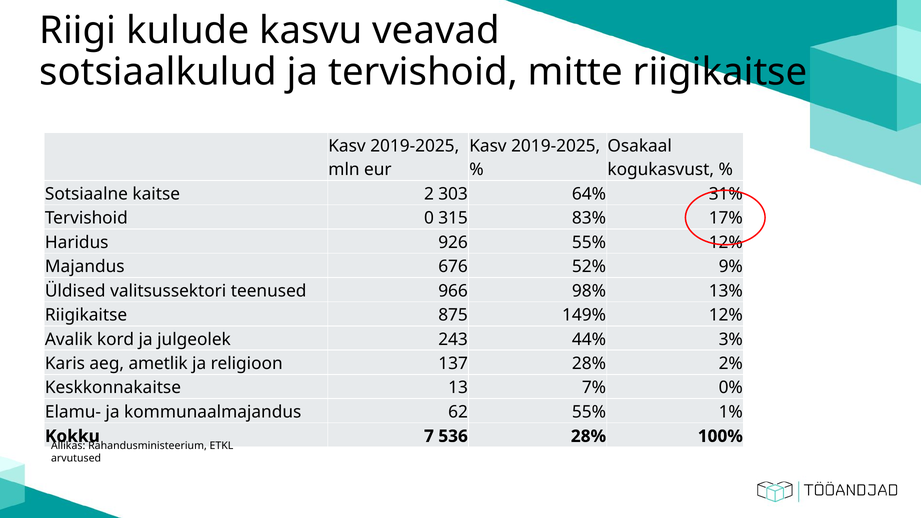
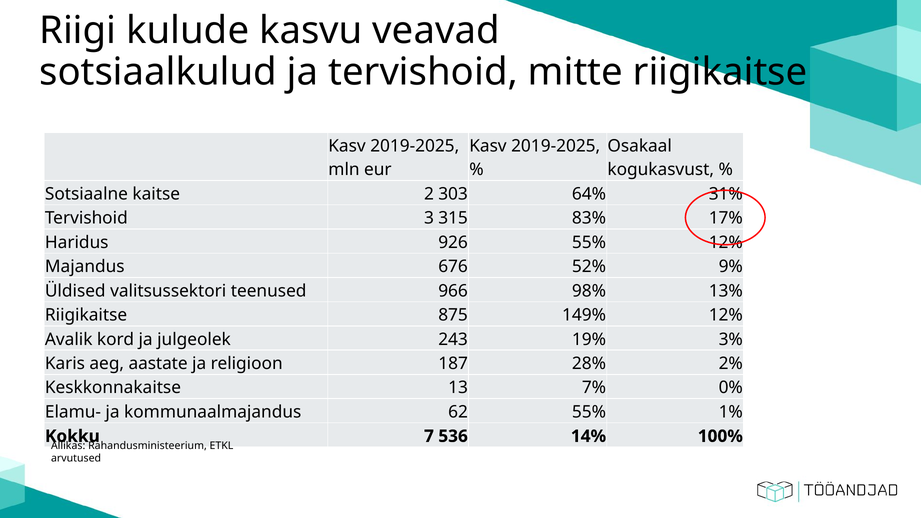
0: 0 -> 3
44%: 44% -> 19%
ametlik: ametlik -> aastate
137: 137 -> 187
536 28%: 28% -> 14%
